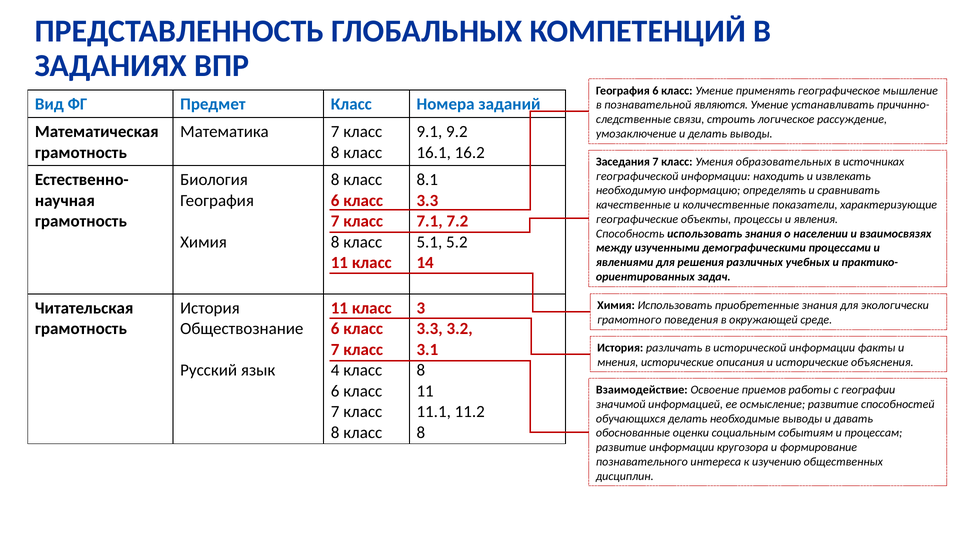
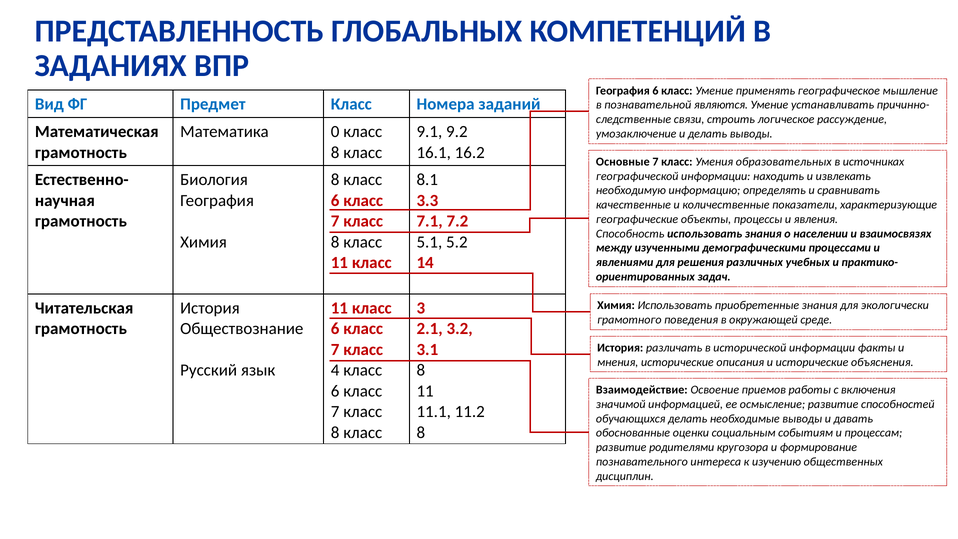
Математика 7: 7 -> 0
Заседания: Заседания -> Основные
3.3 at (430, 329): 3.3 -> 2.1
географии: географии -> включения
развитие информации: информации -> родителями
